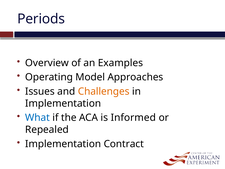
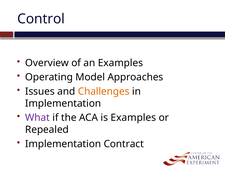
Periods: Periods -> Control
What colour: blue -> purple
is Informed: Informed -> Examples
